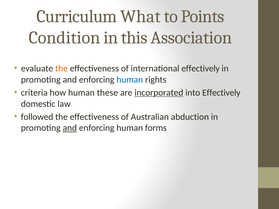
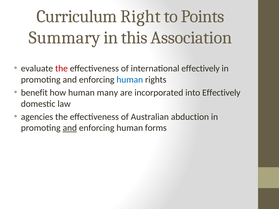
What: What -> Right
Condition: Condition -> Summary
the at (61, 69) colour: orange -> red
criteria: criteria -> benefit
these: these -> many
incorporated underline: present -> none
followed: followed -> agencies
